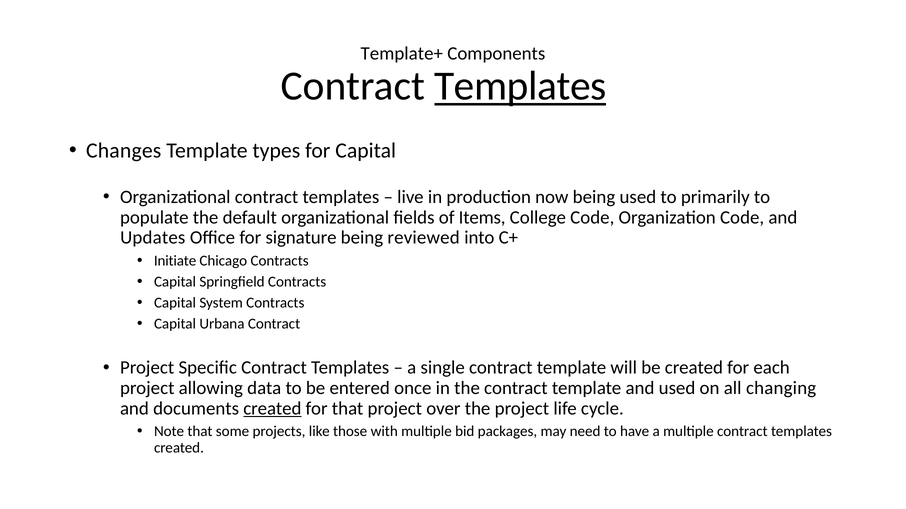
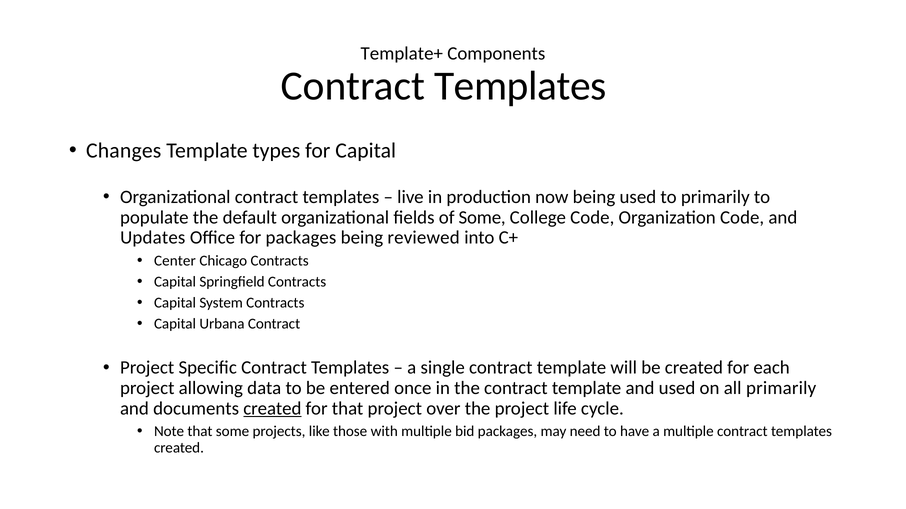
Templates at (520, 86) underline: present -> none
of Items: Items -> Some
for signature: signature -> packages
Initiate: Initiate -> Center
all changing: changing -> primarily
